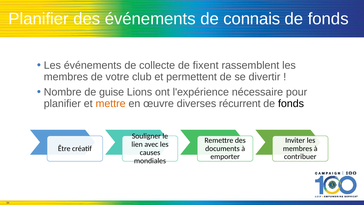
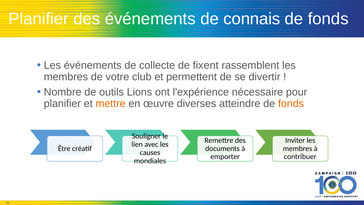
guise: guise -> outils
récurrent: récurrent -> atteindre
fonds at (291, 104) colour: black -> orange
